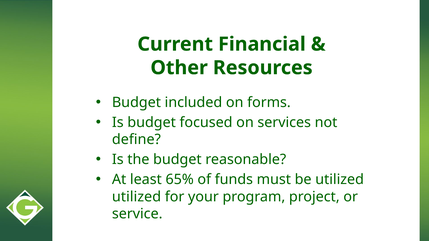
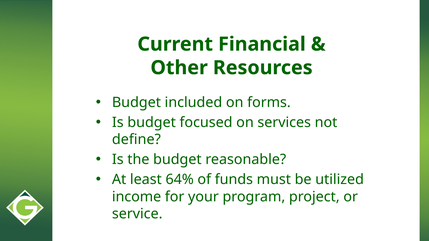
65%: 65% -> 64%
utilized at (137, 197): utilized -> income
